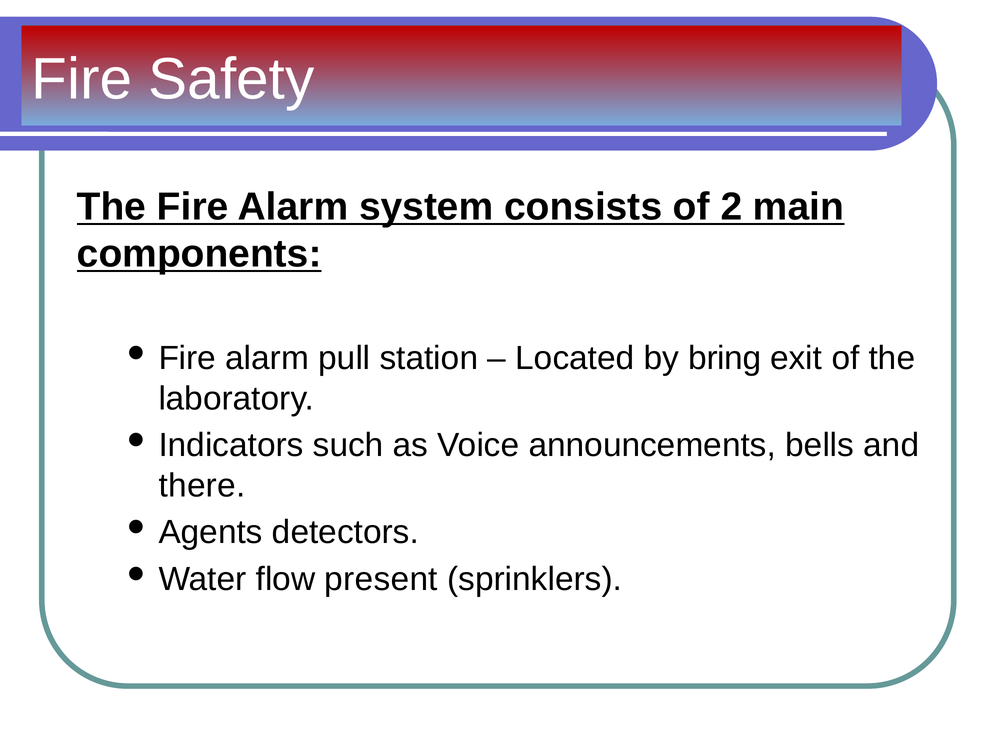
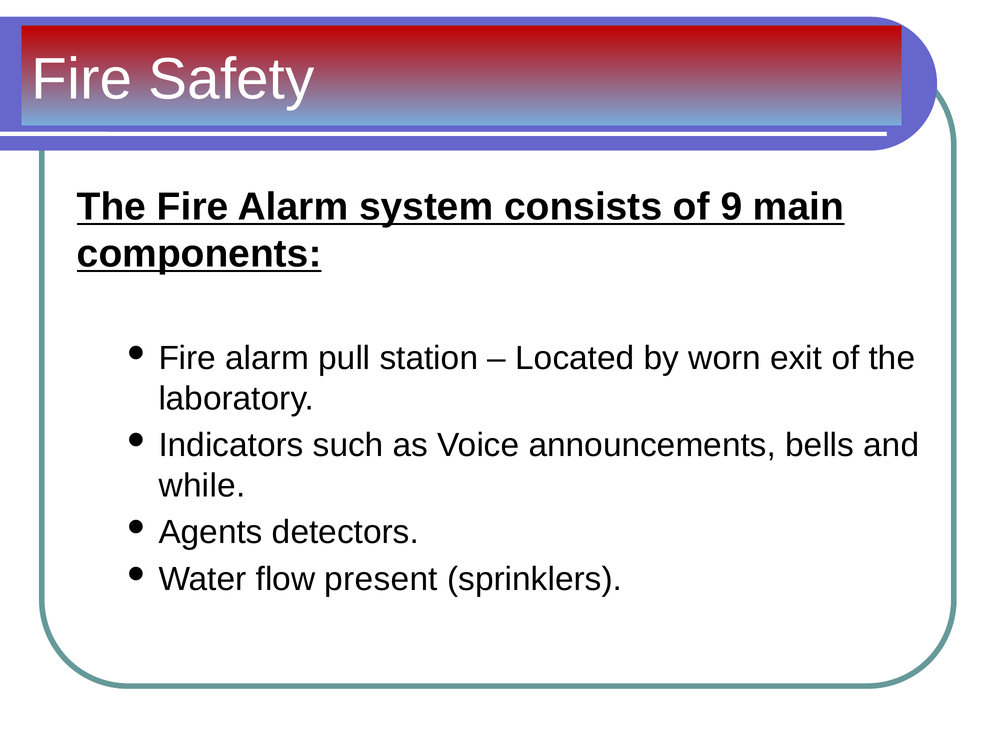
2: 2 -> 9
bring: bring -> worn
there: there -> while
